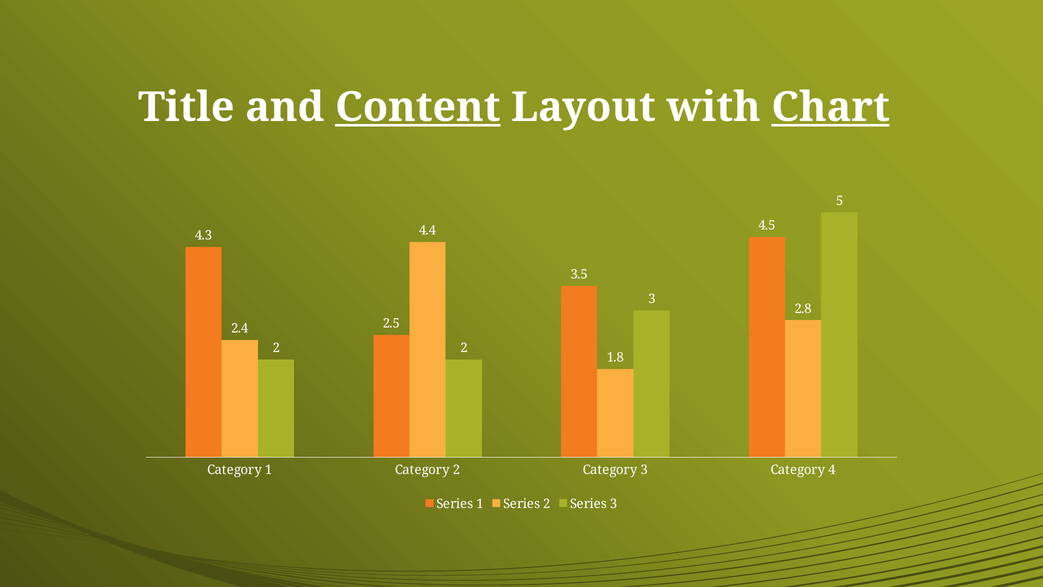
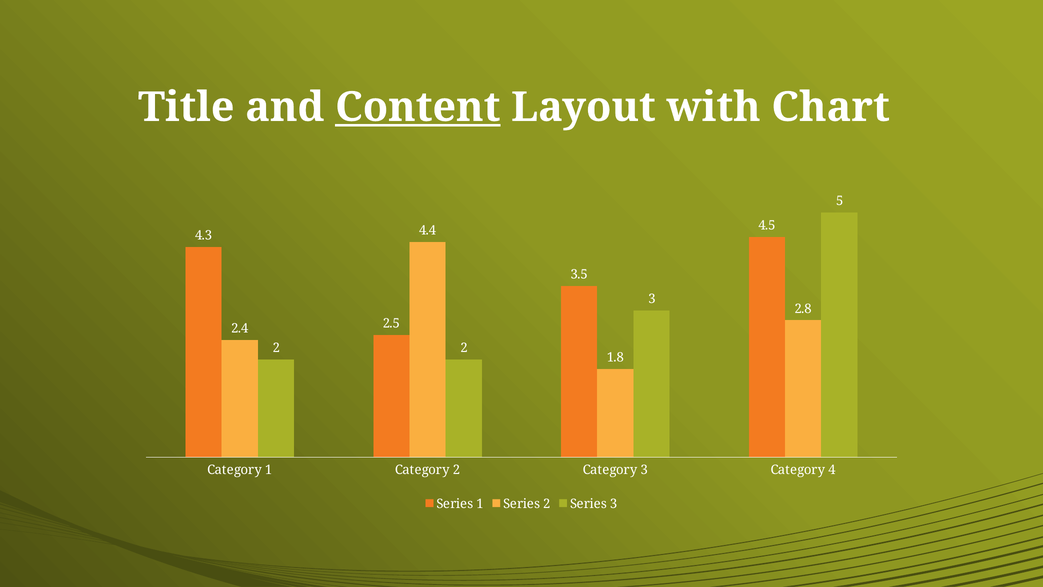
Chart underline: present -> none
